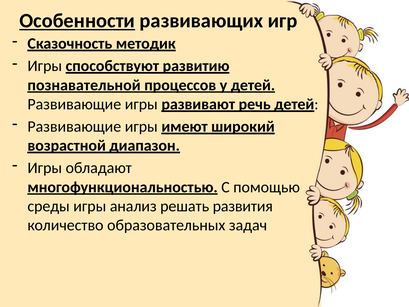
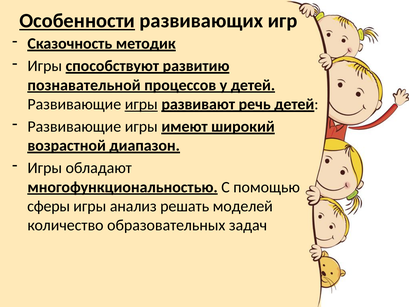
игры at (141, 104) underline: none -> present
среды: среды -> сферы
развития: развития -> моделей
